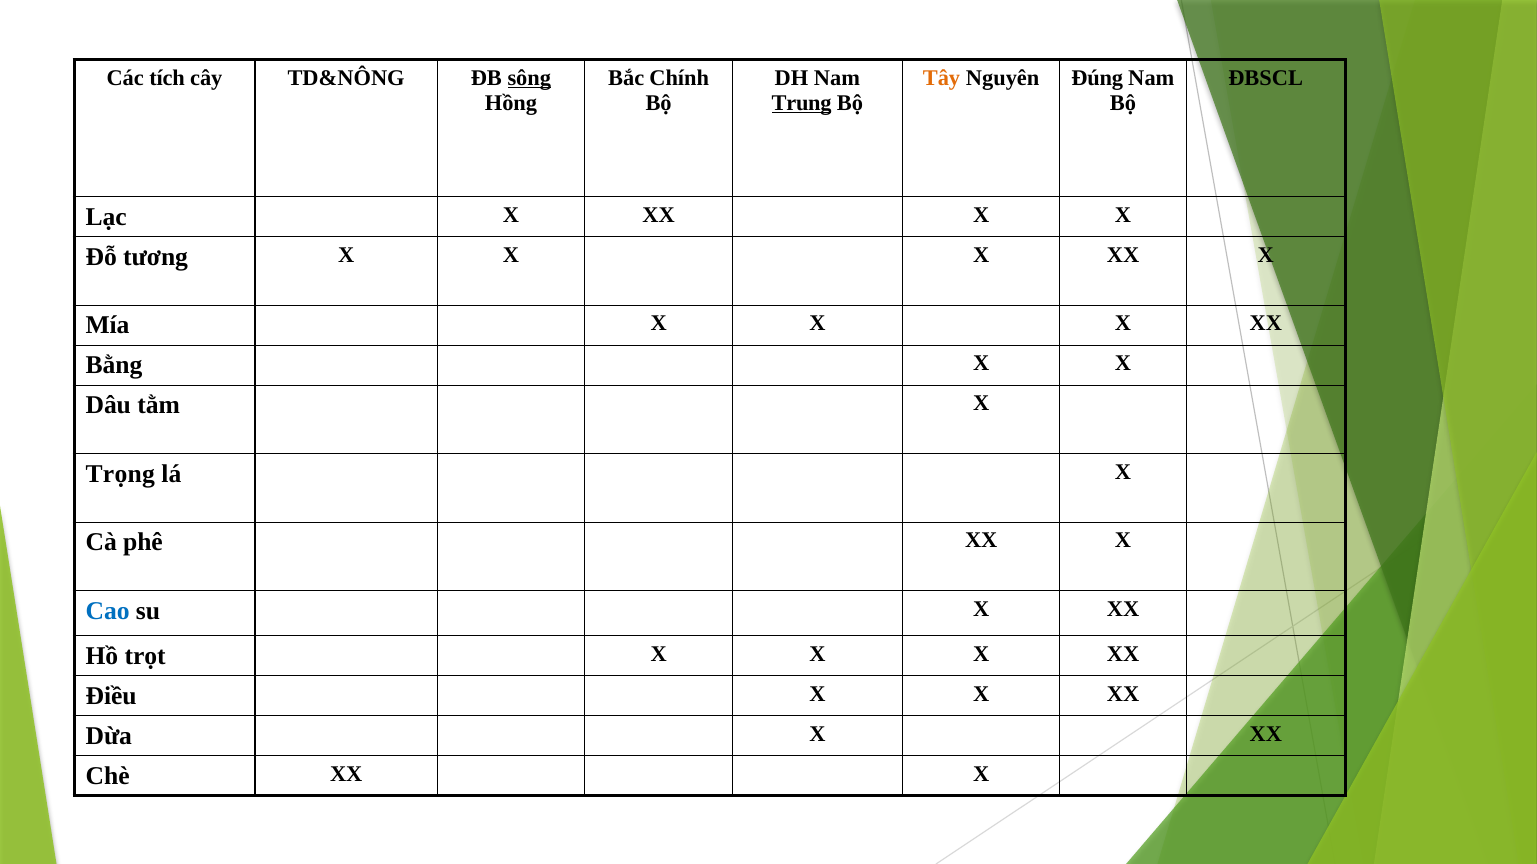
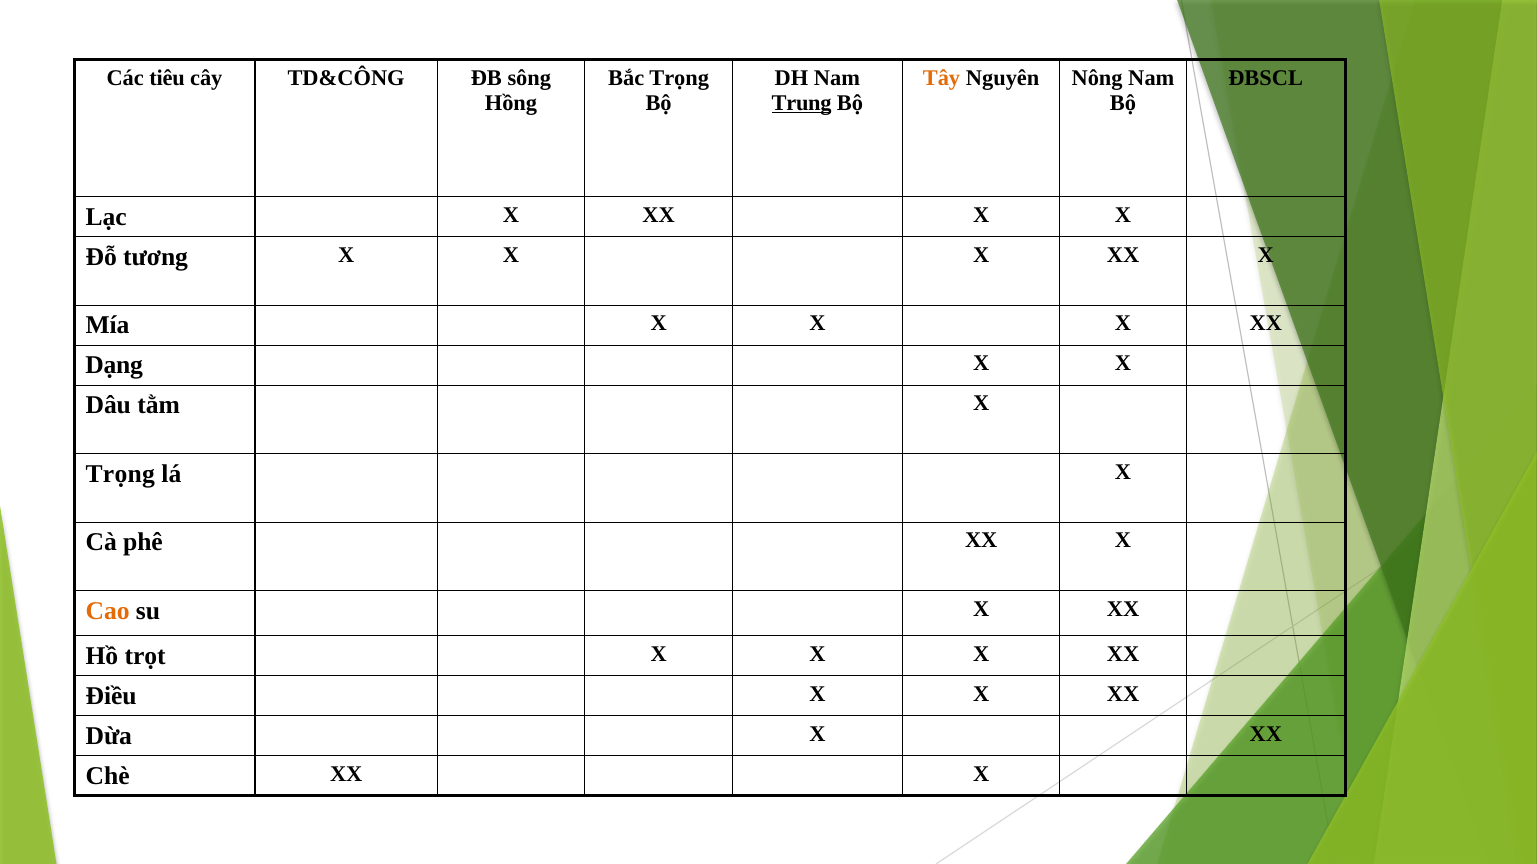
tích: tích -> tiêu
TD&NÔNG: TD&NÔNG -> TD&CÔNG
sông underline: present -> none
Bắc Chính: Chính -> Trọng
Đúng: Đúng -> Nông
Bằng: Bằng -> Dạng
Cao colour: blue -> orange
